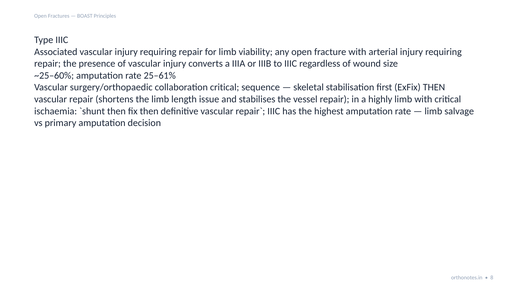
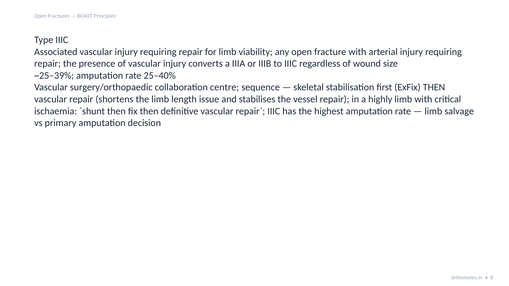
~25–60%: ~25–60% -> ~25–39%
25–61%: 25–61% -> 25–40%
collaboration critical: critical -> centre
